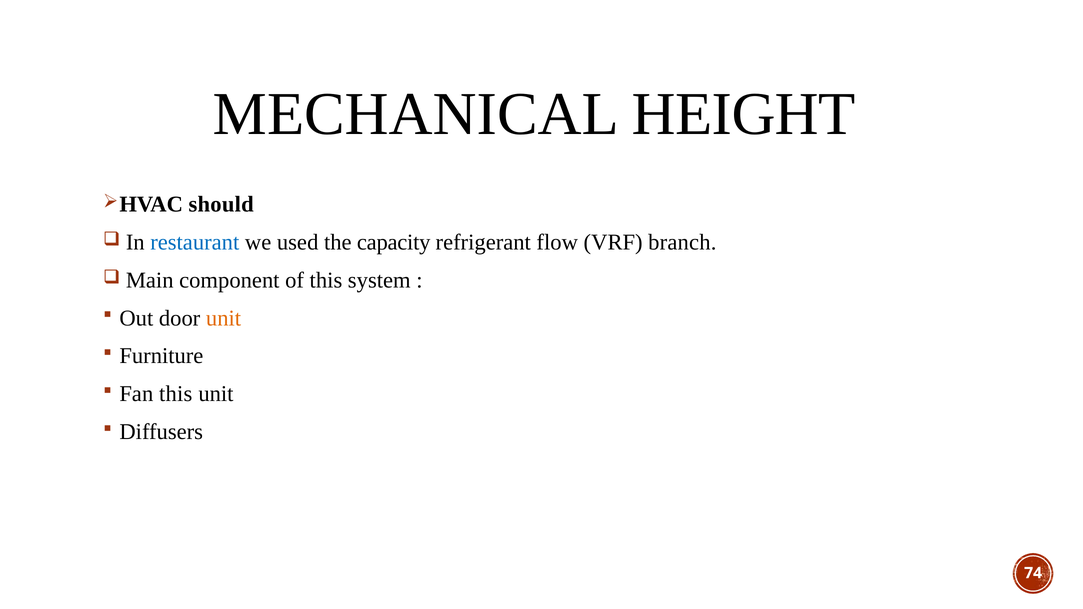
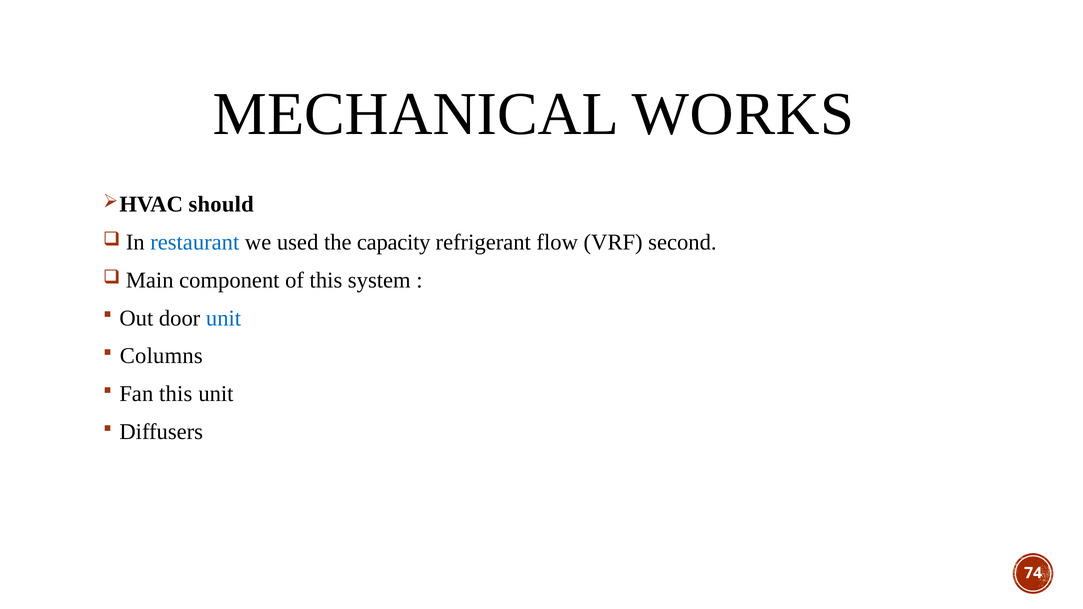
HEIGHT: HEIGHT -> WORKS
branch: branch -> second
unit at (224, 318) colour: orange -> blue
Furniture: Furniture -> Columns
